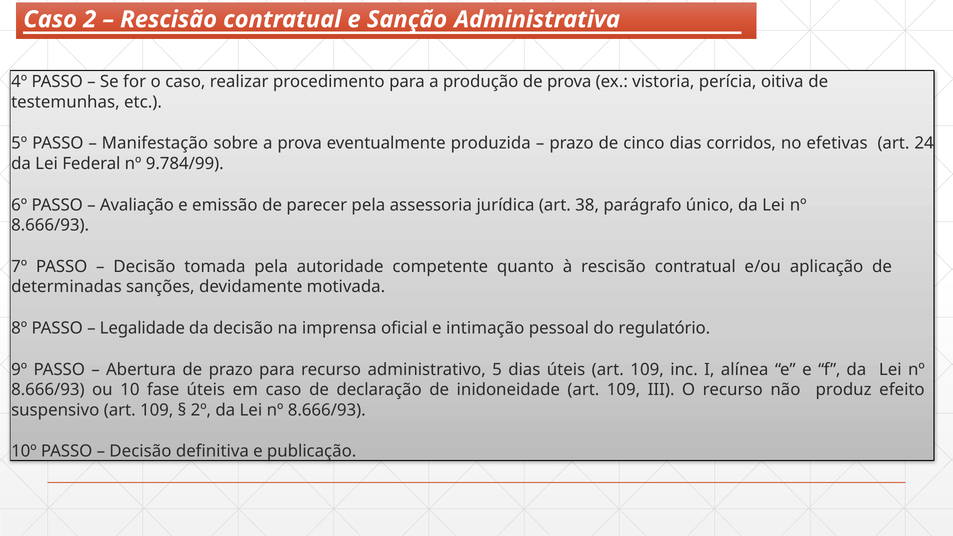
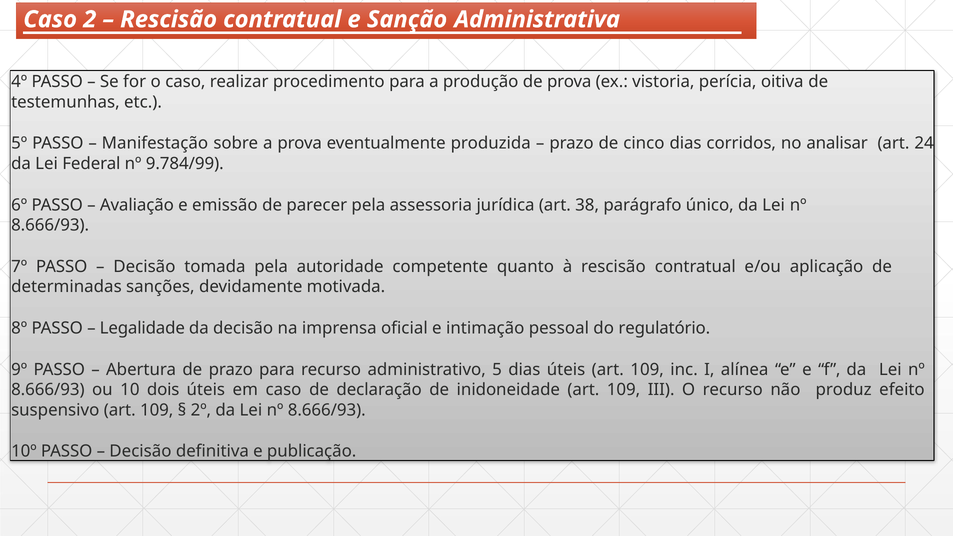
efetivas: efetivas -> analisar
fase: fase -> dois
